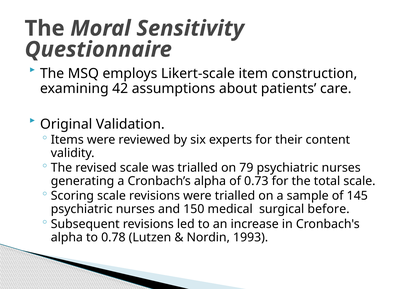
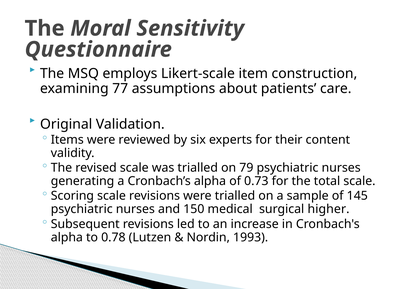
42: 42 -> 77
before: before -> higher
